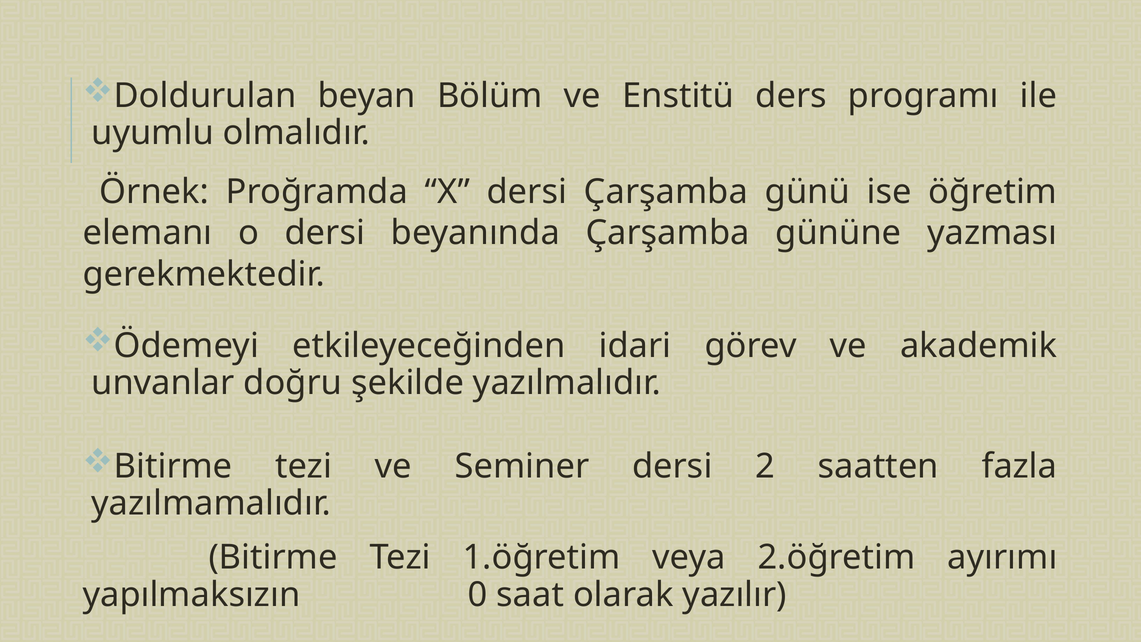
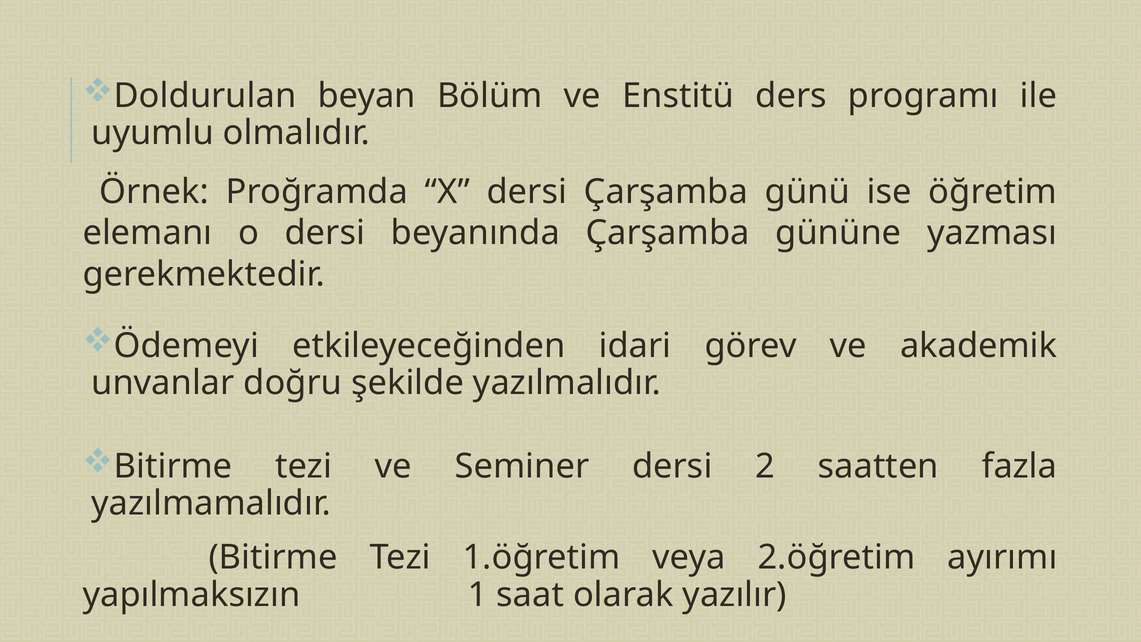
0: 0 -> 1
